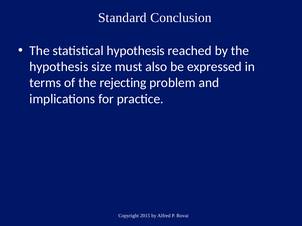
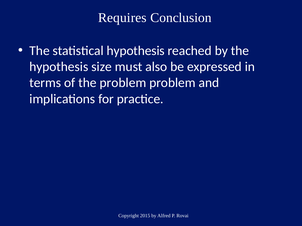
Standard: Standard -> Requires
the rejecting: rejecting -> problem
